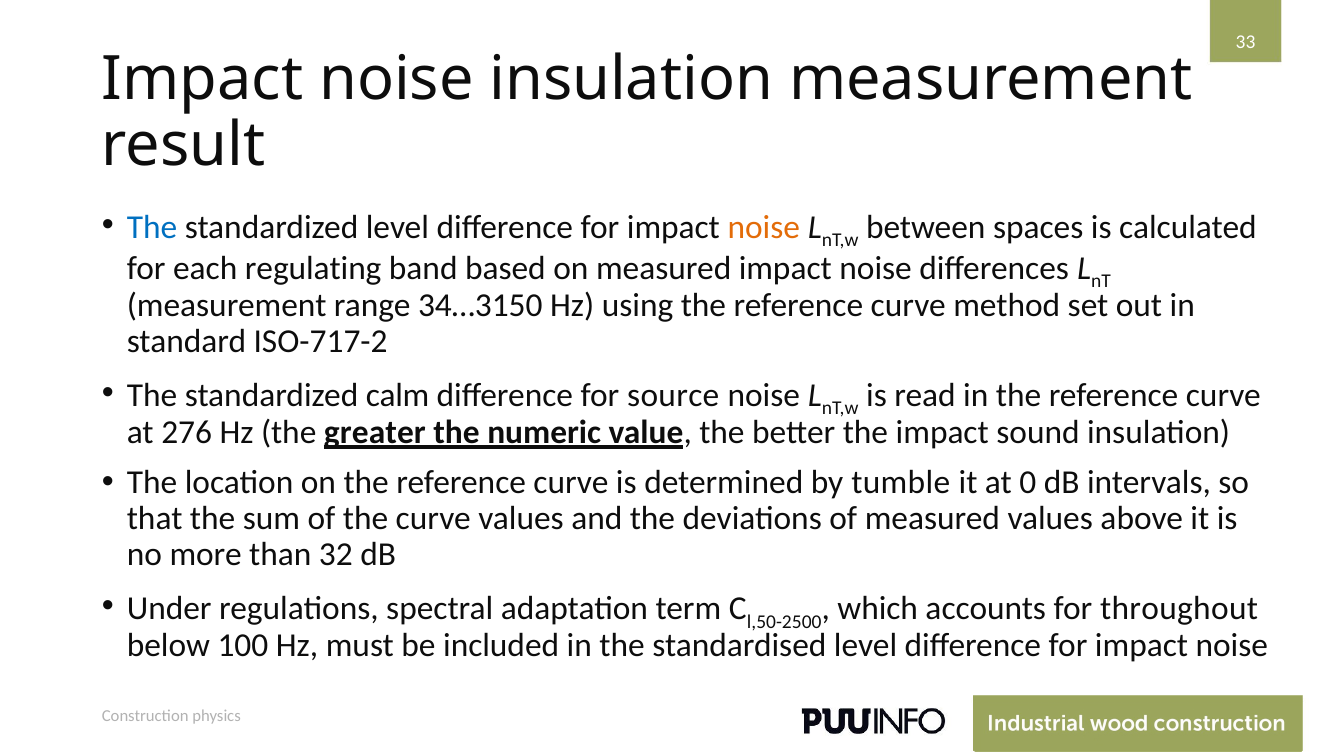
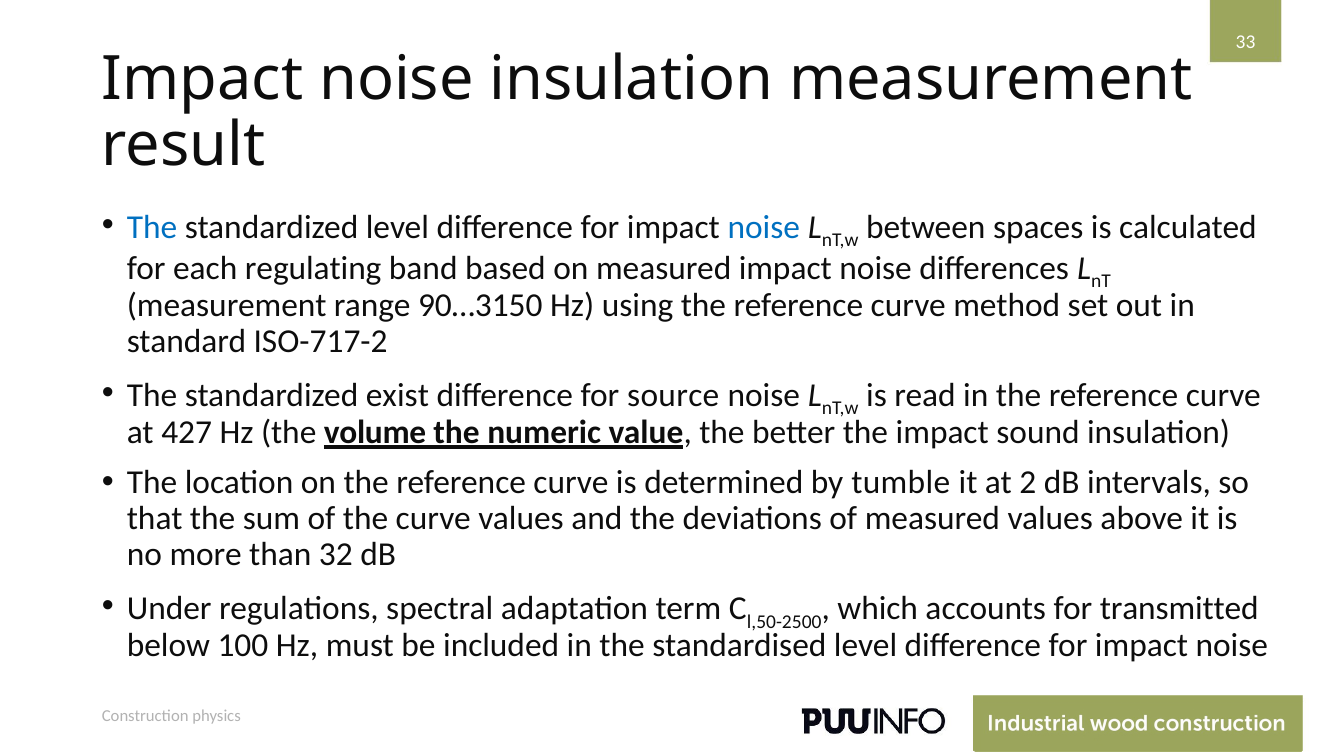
noise at (764, 227) colour: orange -> blue
34…3150: 34…3150 -> 90…3150
calm: calm -> exist
276: 276 -> 427
greater: greater -> volume
0: 0 -> 2
throughout: throughout -> transmitted
